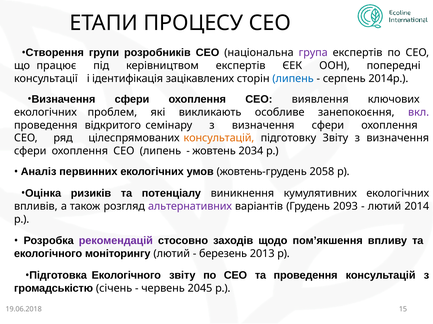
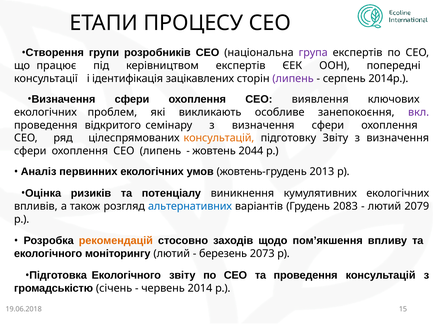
липень at (293, 79) colour: blue -> purple
2034: 2034 -> 2044
2058: 2058 -> 2013
альтернативних colour: purple -> blue
2093: 2093 -> 2083
2014: 2014 -> 2079
рекомендацій colour: purple -> orange
2013: 2013 -> 2073
2045: 2045 -> 2014
